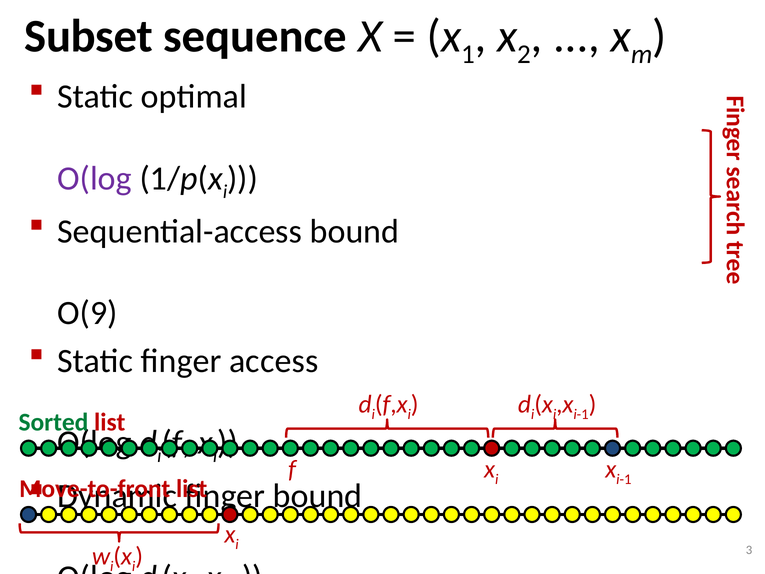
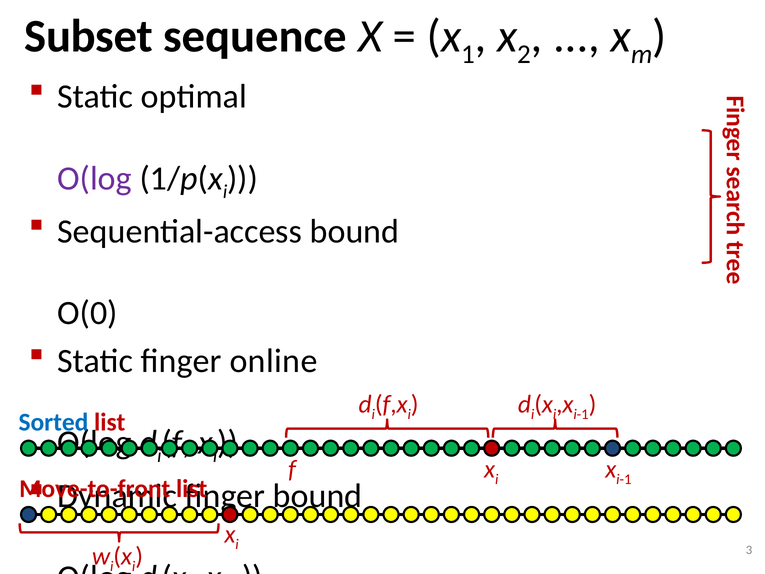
O(9: O(9 -> O(0
access: access -> online
Sorted colour: green -> blue
